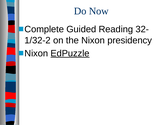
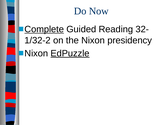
Complete underline: none -> present
